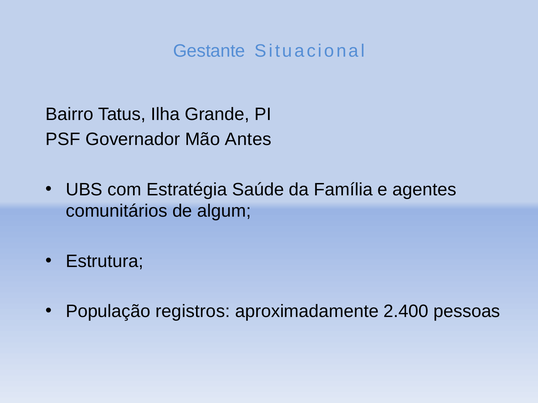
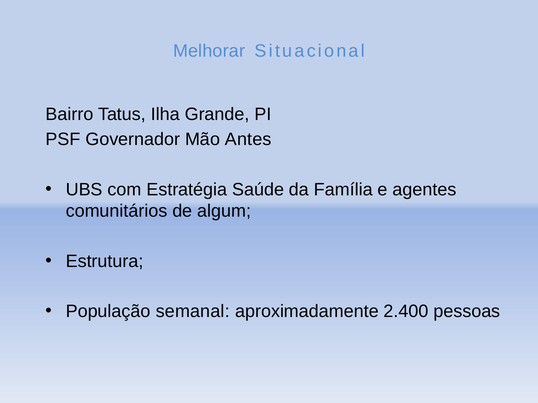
Gestante: Gestante -> Melhorar
registros: registros -> semanal
